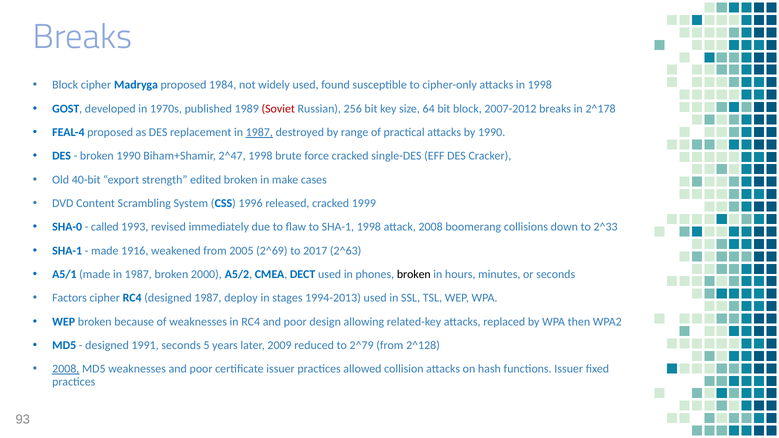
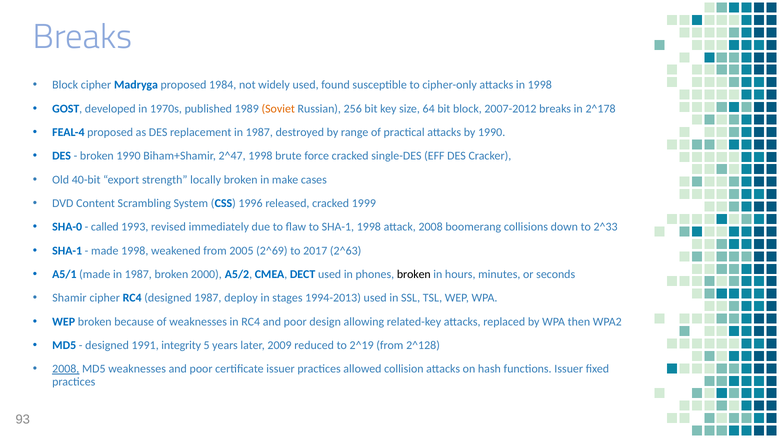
Soviet colour: red -> orange
1987 at (259, 132) underline: present -> none
edited: edited -> locally
made 1916: 1916 -> 1998
Factors: Factors -> Shamir
1991 seconds: seconds -> integrity
2^79: 2^79 -> 2^19
